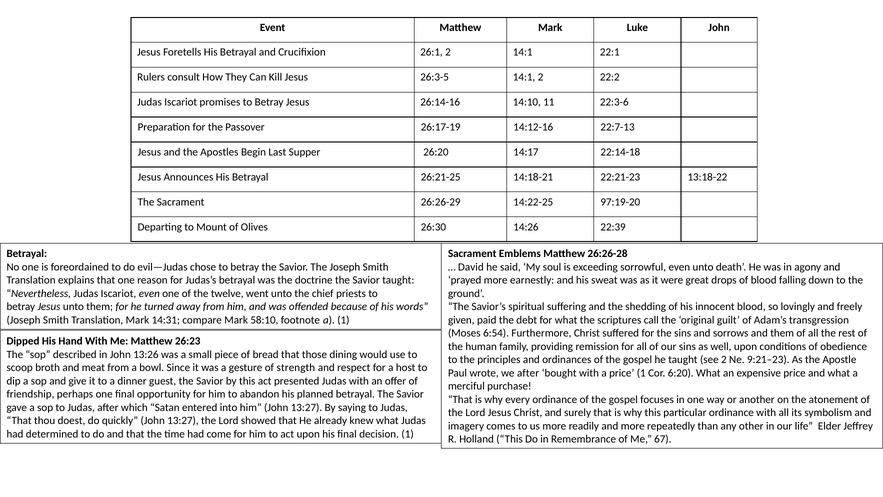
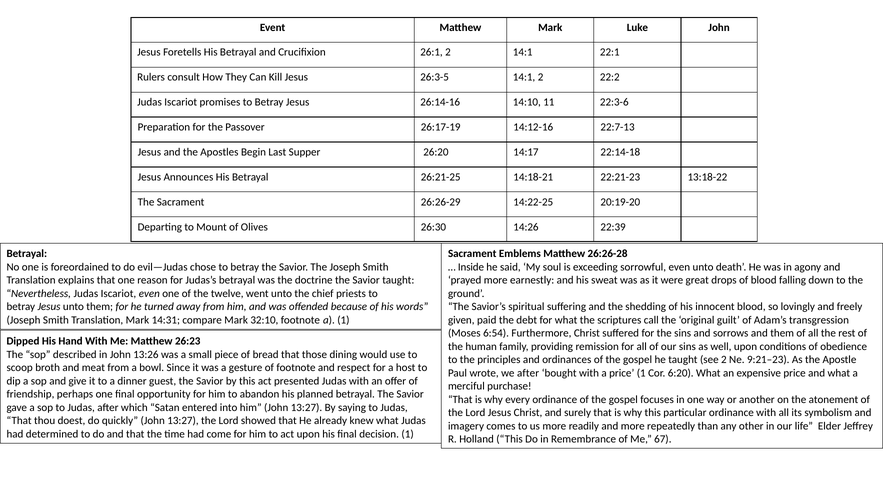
97:19-20: 97:19-20 -> 20:19-20
David: David -> Inside
58:10: 58:10 -> 32:10
of strength: strength -> footnote
